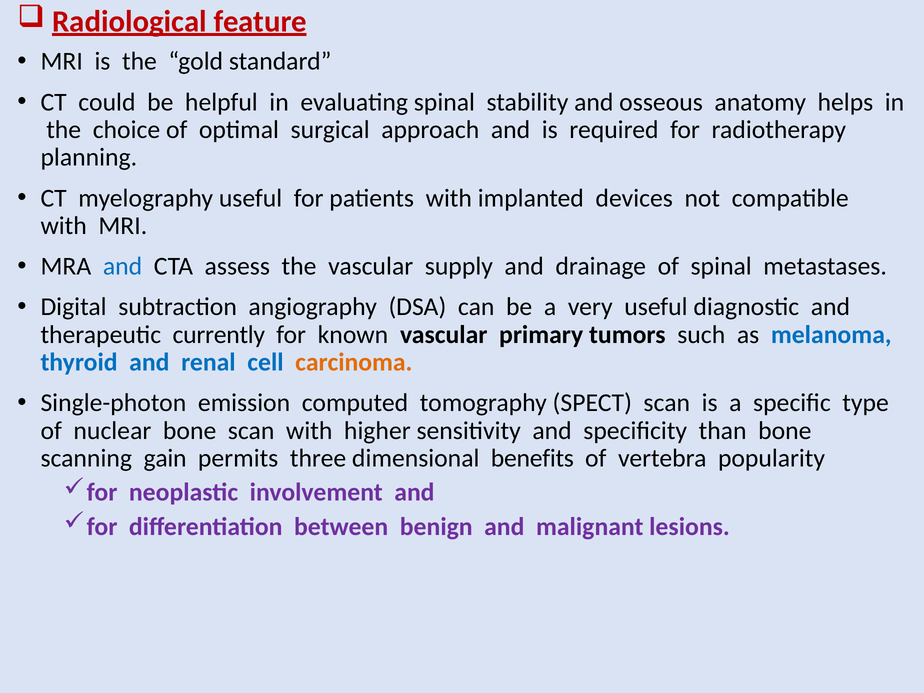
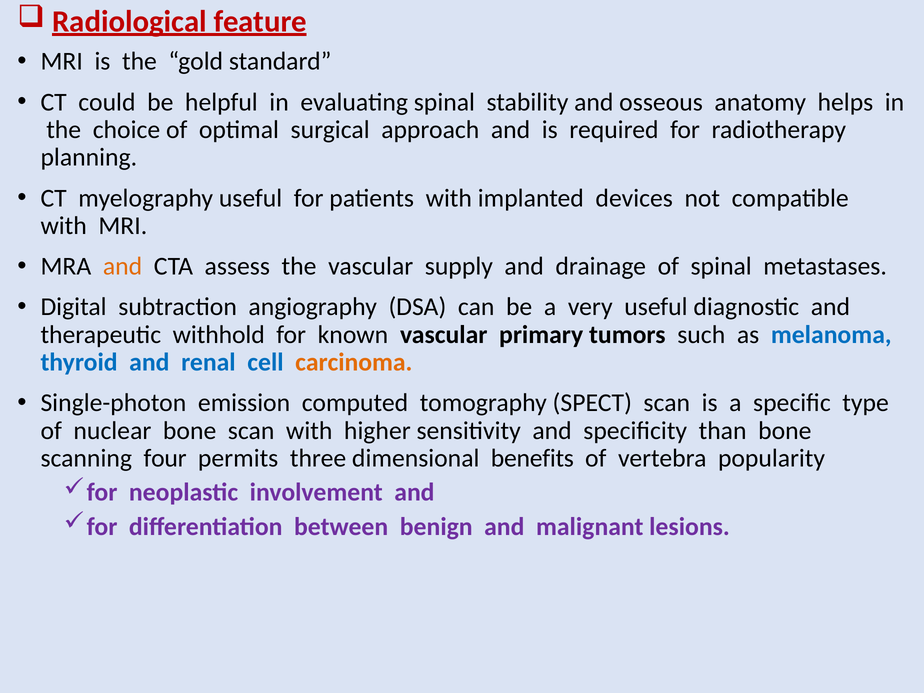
and at (123, 266) colour: blue -> orange
currently: currently -> withhold
gain: gain -> four
